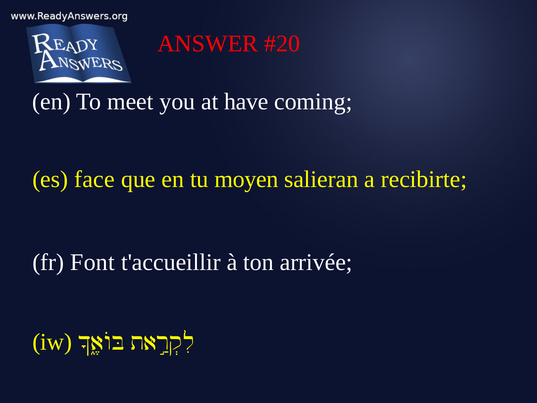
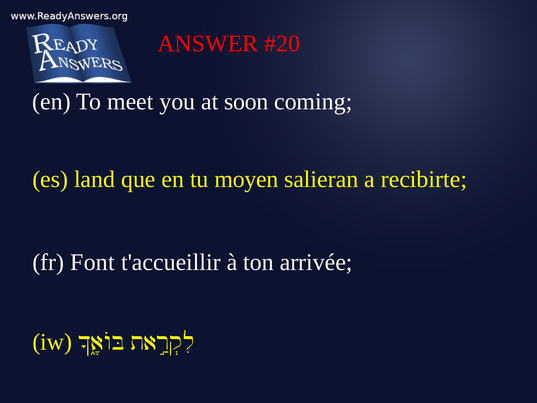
have: have -> soon
face: face -> land
